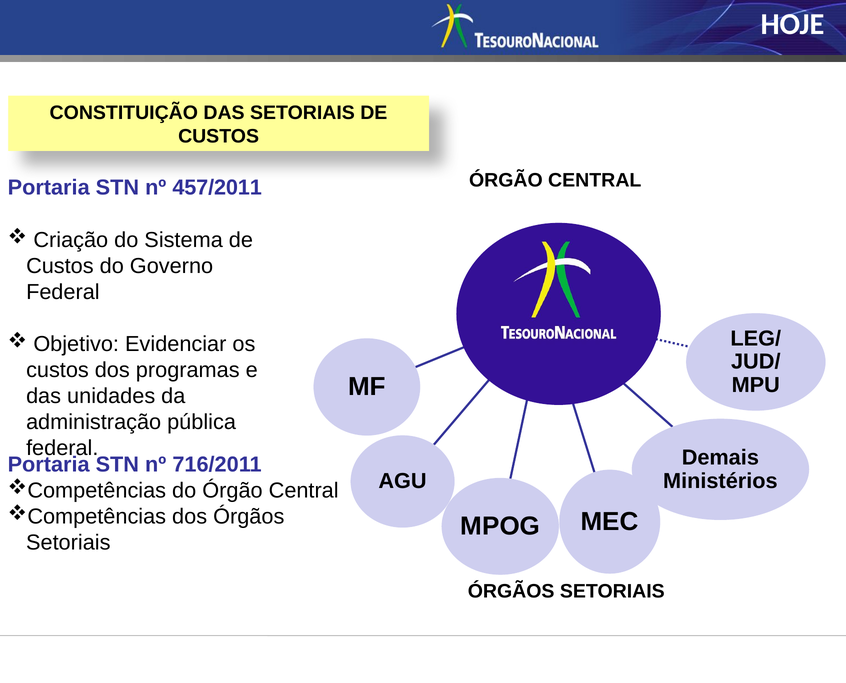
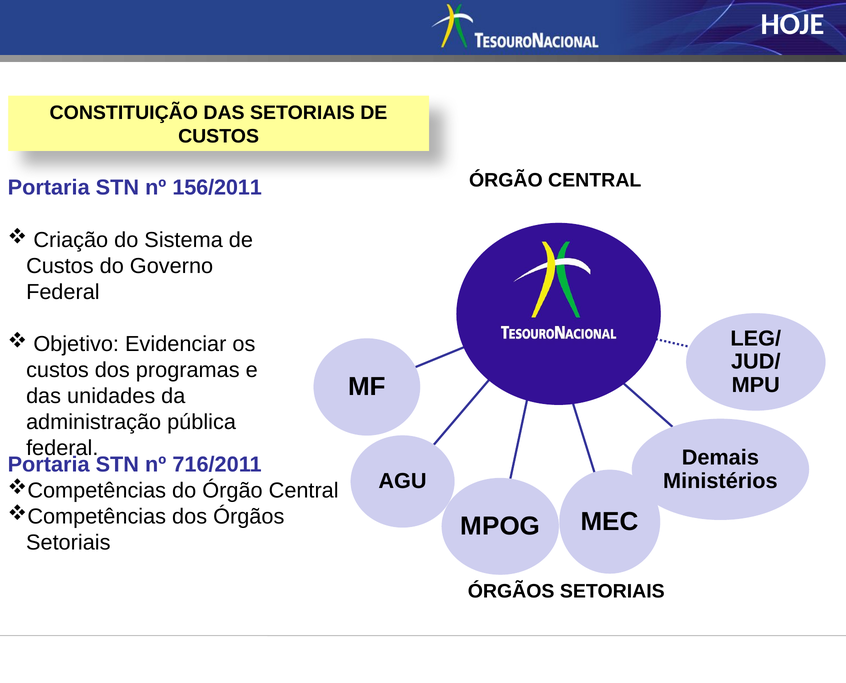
457/2011: 457/2011 -> 156/2011
